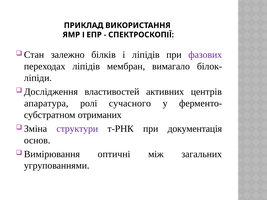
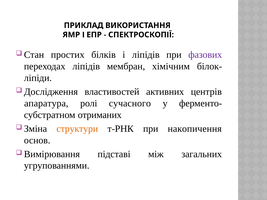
залежно: залежно -> простих
вимагало: вимагало -> хімічним
структури colour: purple -> orange
документація: документація -> накопичення
оптичні: оптичні -> підставі
